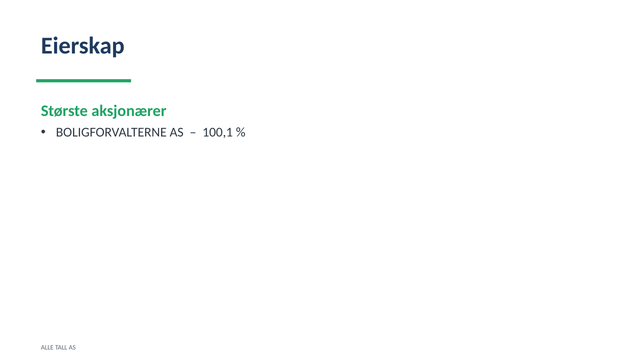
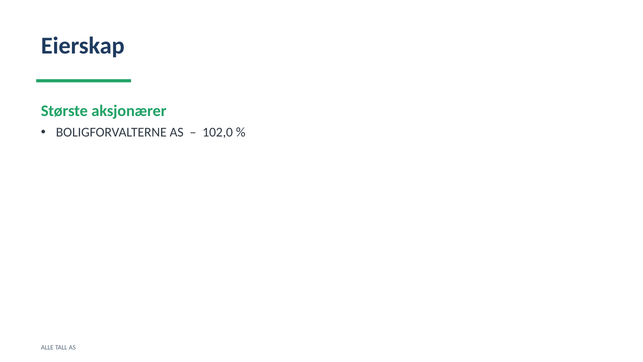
100,1: 100,1 -> 102,0
